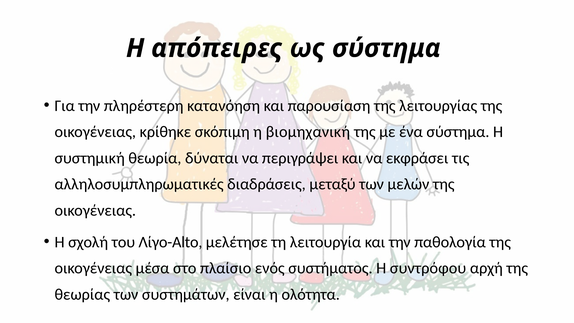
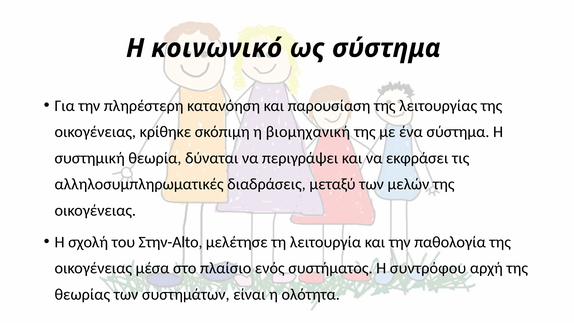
απόπειρες: απόπειρες -> κοινωνικό
Λίγο-Alto: Λίγο-Alto -> Στην-Alto
